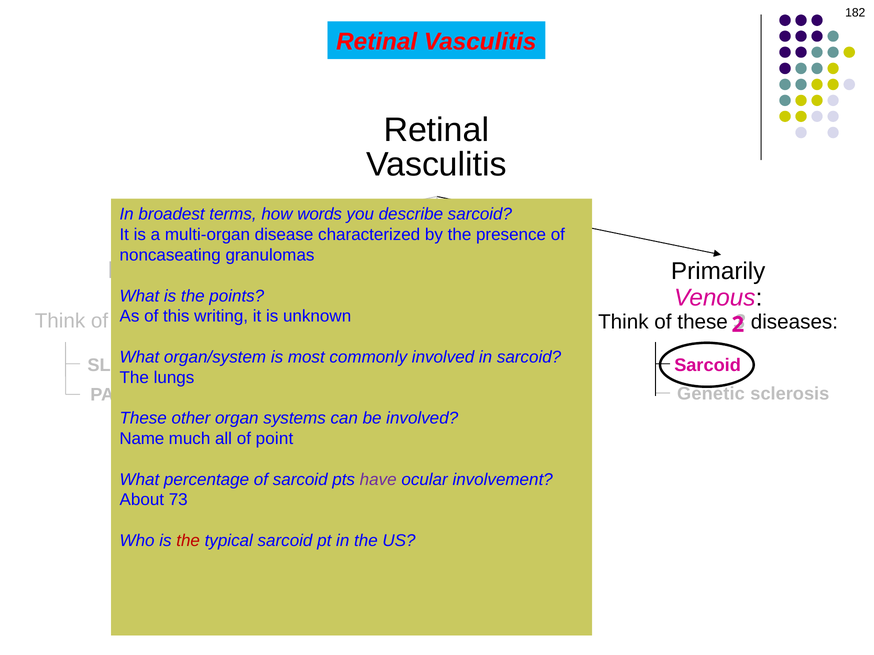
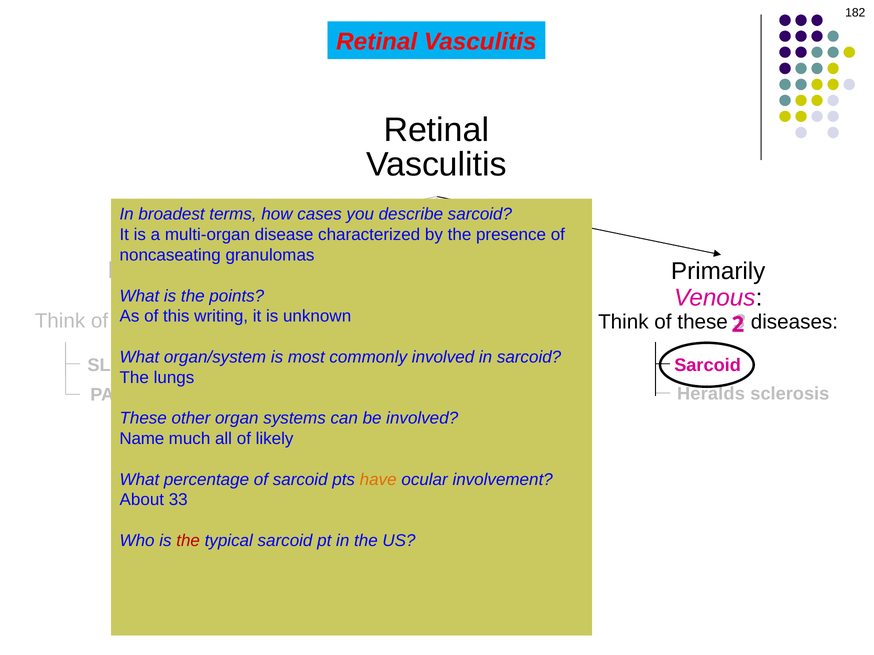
words: words -> cases
Genetic: Genetic -> Heralds
point: point -> likely
have colour: purple -> orange
73: 73 -> 33
